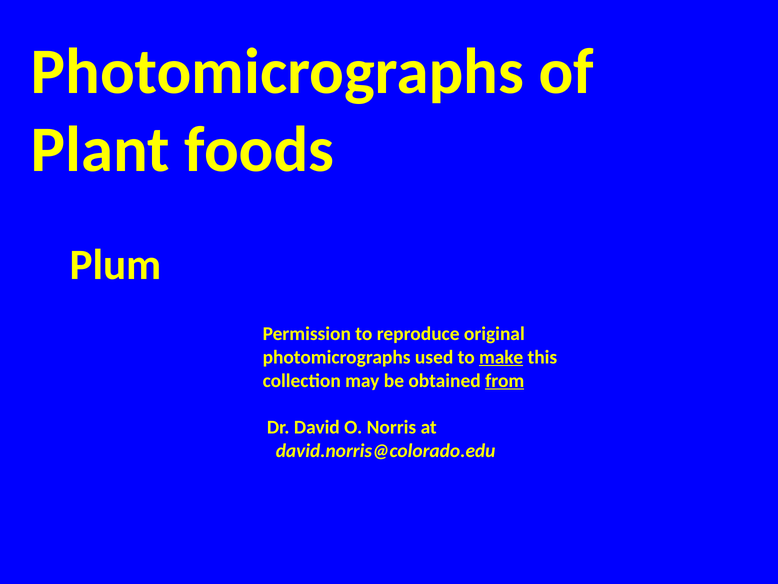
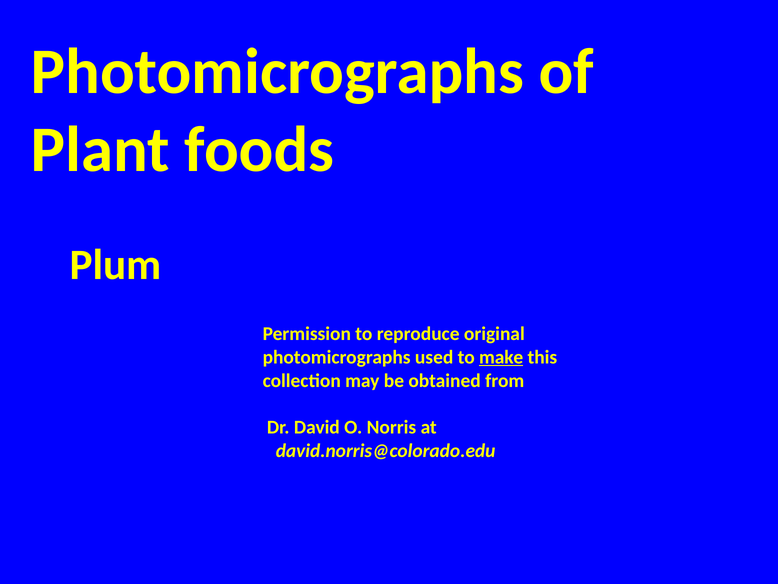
from underline: present -> none
